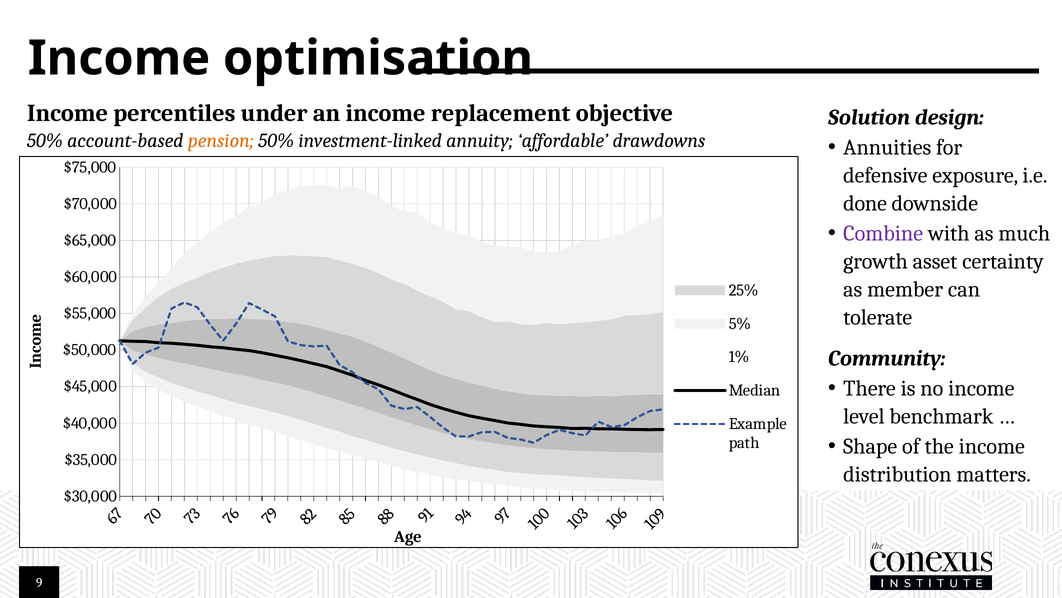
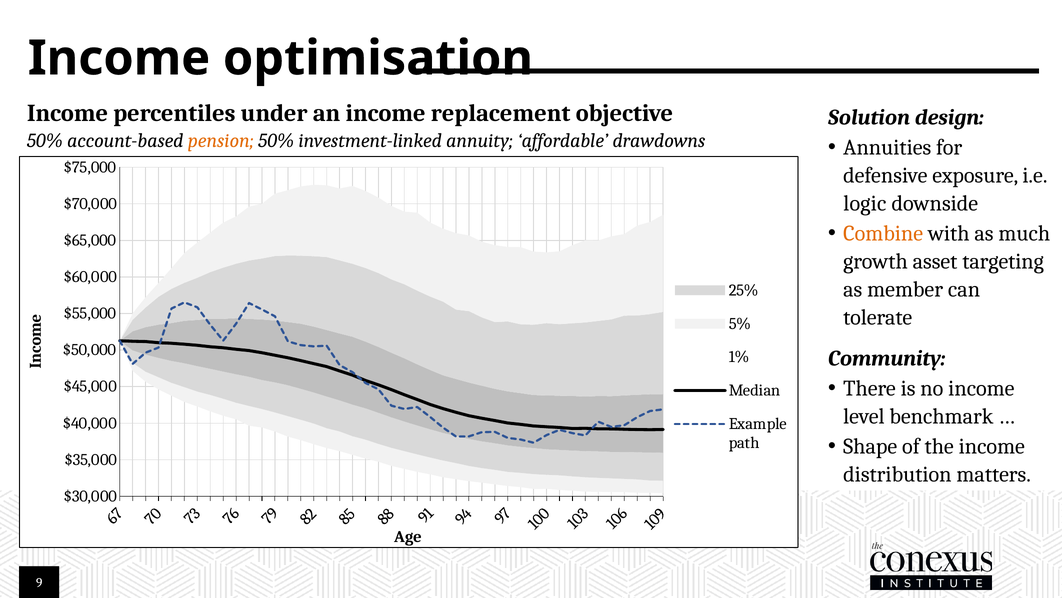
done: done -> logic
Combine colour: purple -> orange
certainty: certainty -> targeting
